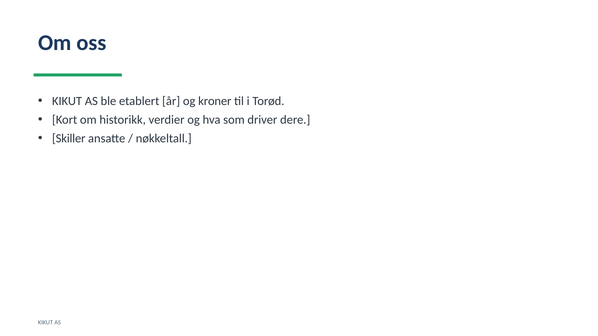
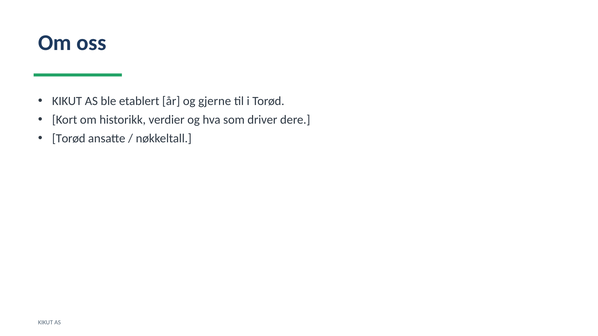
kroner: kroner -> gjerne
Skiller at (69, 139): Skiller -> Torød
